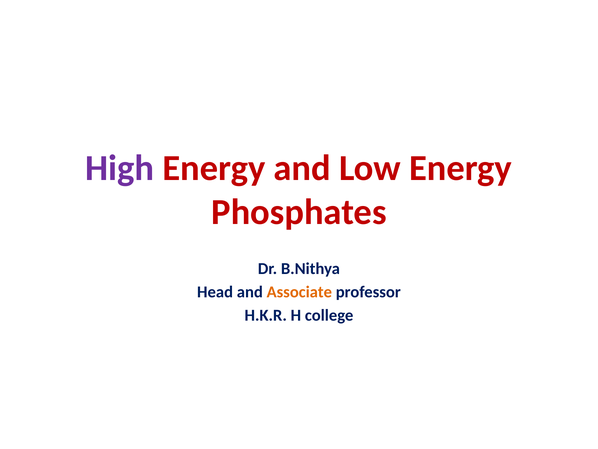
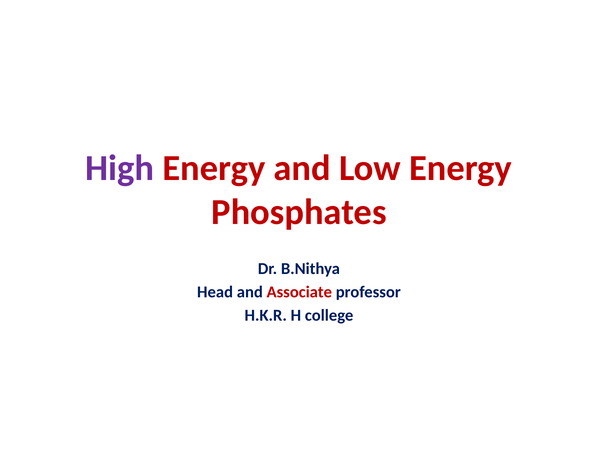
Associate colour: orange -> red
